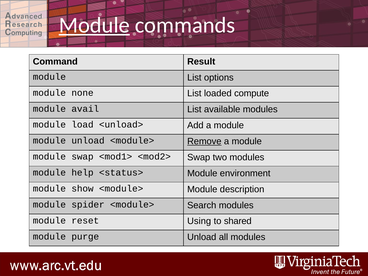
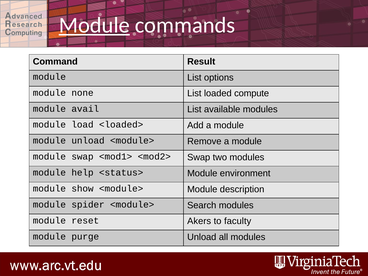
<unload>: <unload> -> <loaded>
Remove underline: present -> none
Using: Using -> Akers
shared: shared -> faculty
